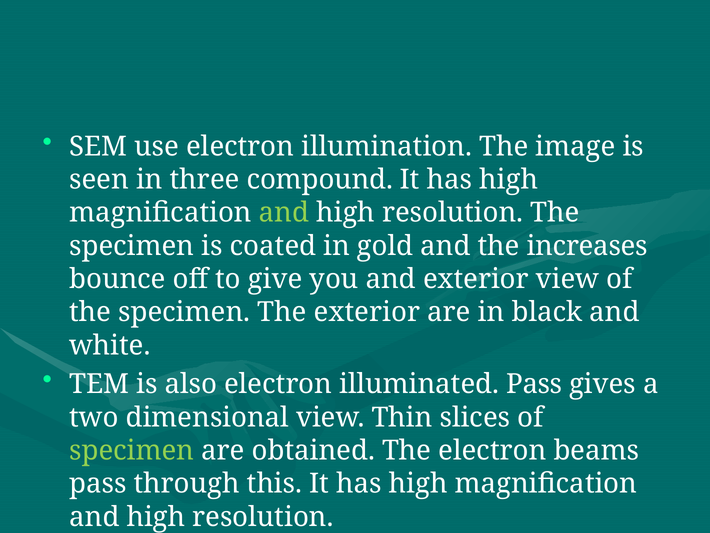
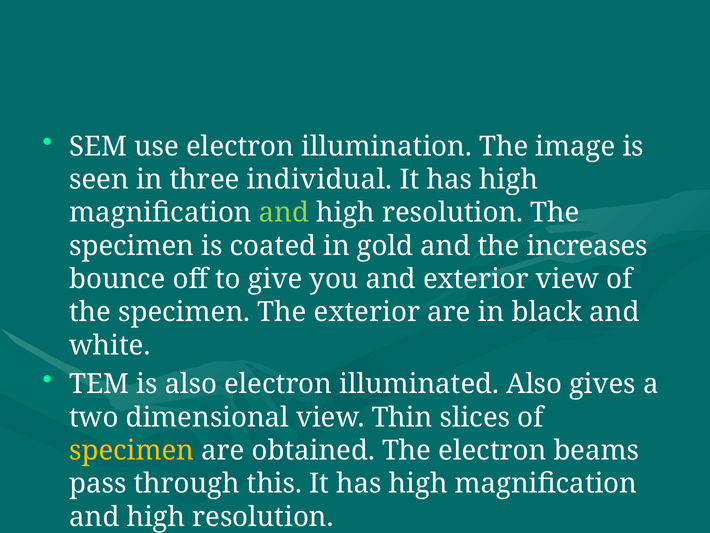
compound: compound -> individual
illuminated Pass: Pass -> Also
specimen at (132, 450) colour: light green -> yellow
